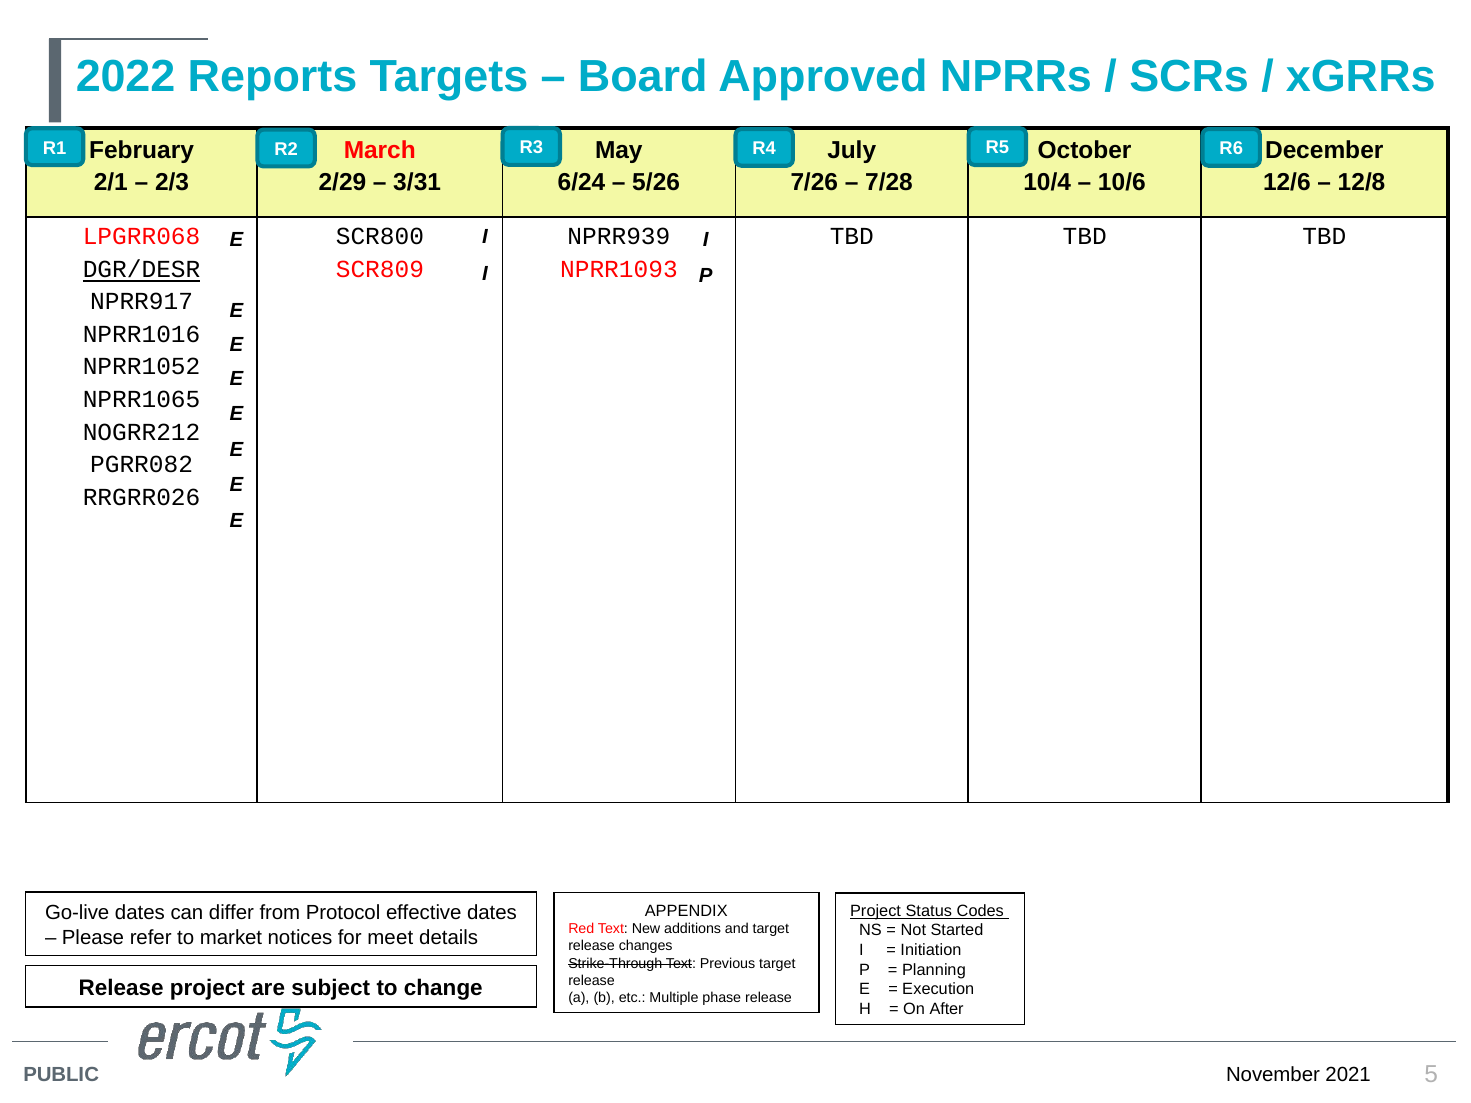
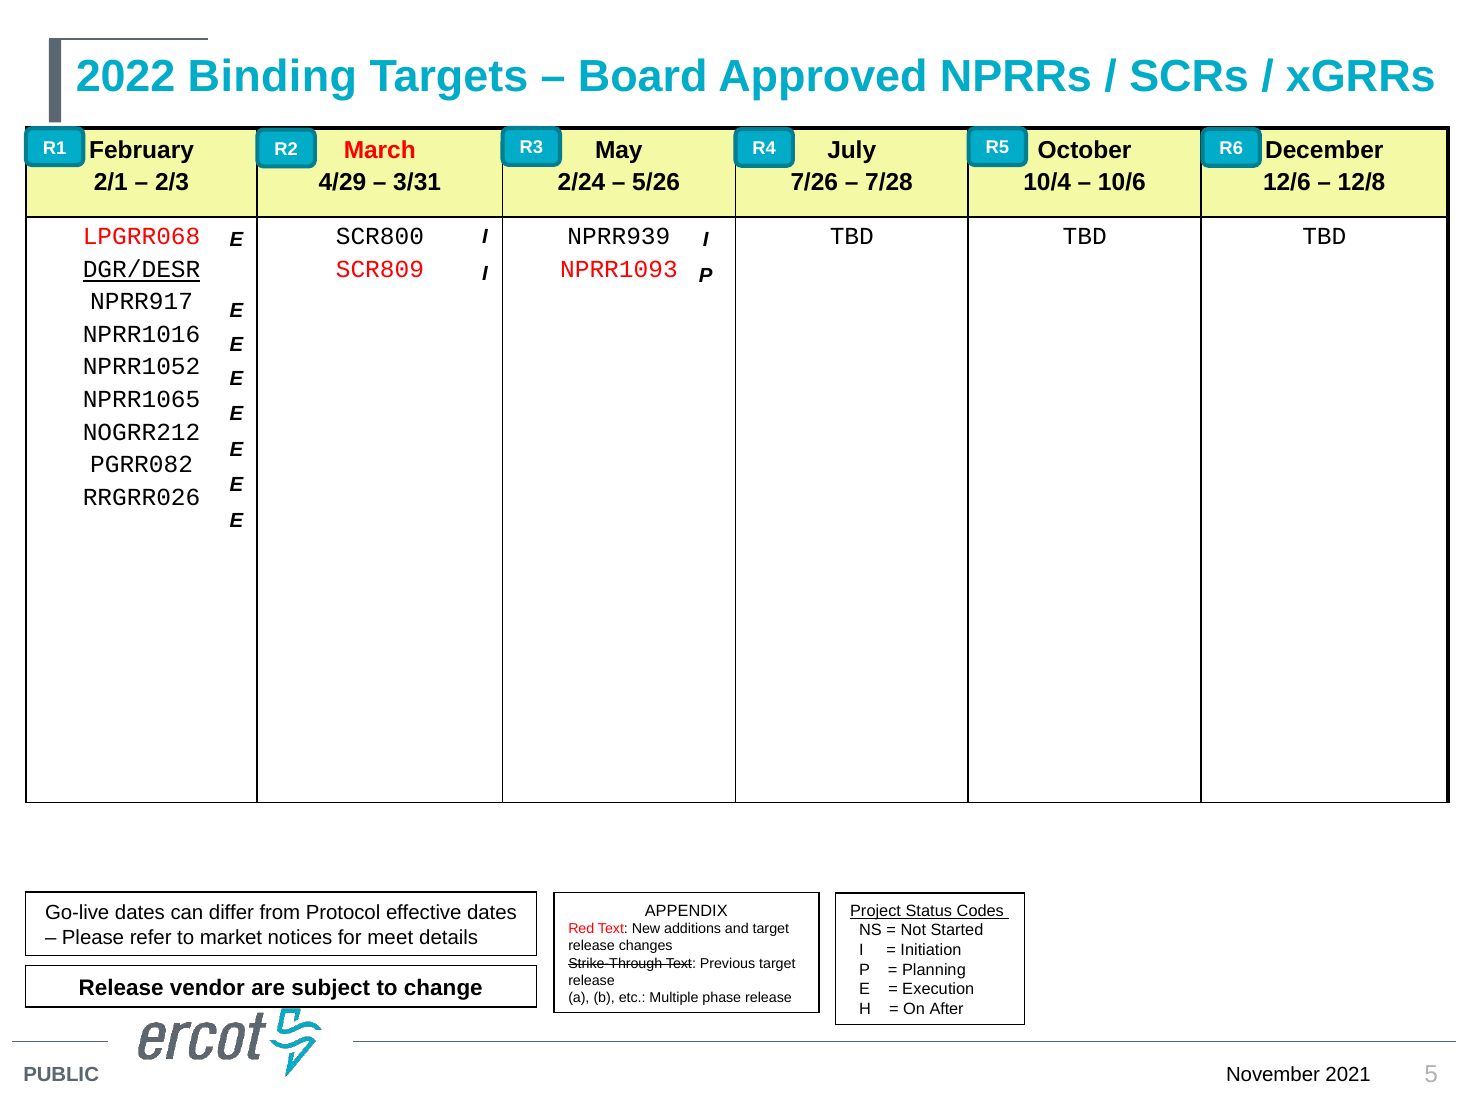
Reports: Reports -> Binding
2/29: 2/29 -> 4/29
6/24: 6/24 -> 2/24
Release project: project -> vendor
